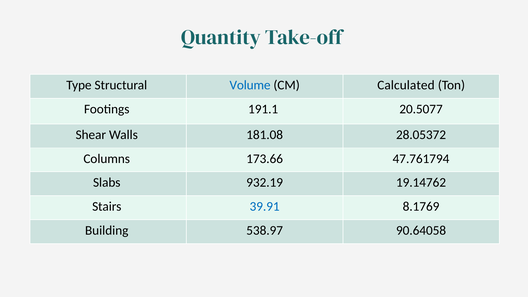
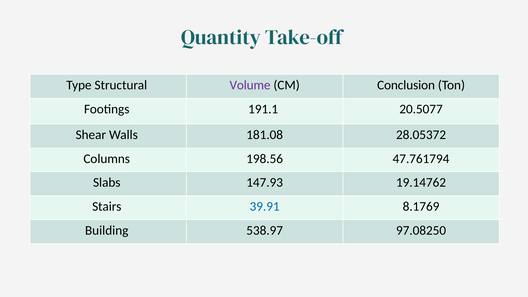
Volume colour: blue -> purple
Calculated: Calculated -> Conclusion
173.66: 173.66 -> 198.56
932.19: 932.19 -> 147.93
90.64058: 90.64058 -> 97.08250
